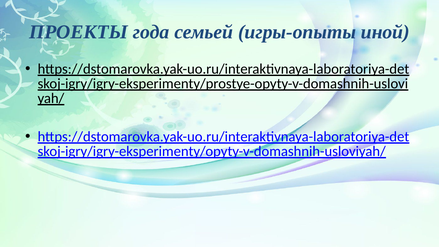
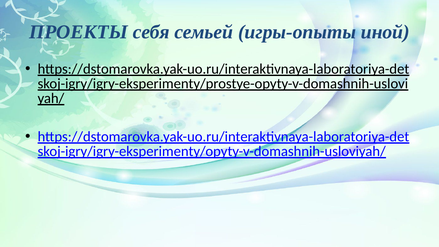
года: года -> себя
